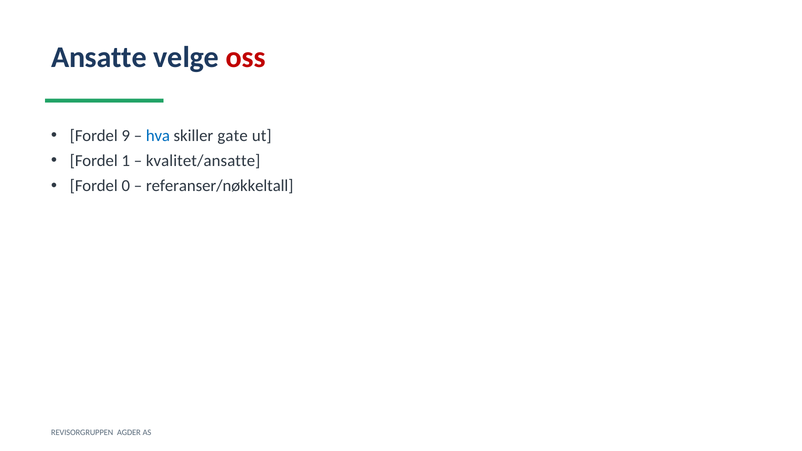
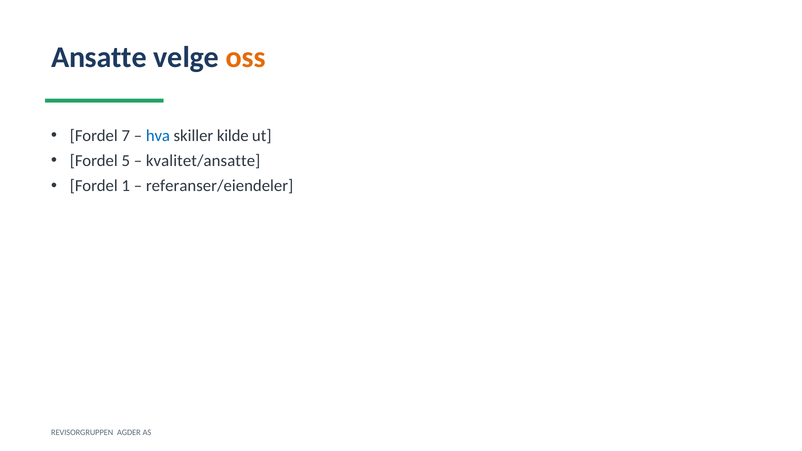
oss colour: red -> orange
9: 9 -> 7
gate: gate -> kilde
1: 1 -> 5
0: 0 -> 1
referanser/nøkkeltall: referanser/nøkkeltall -> referanser/eiendeler
